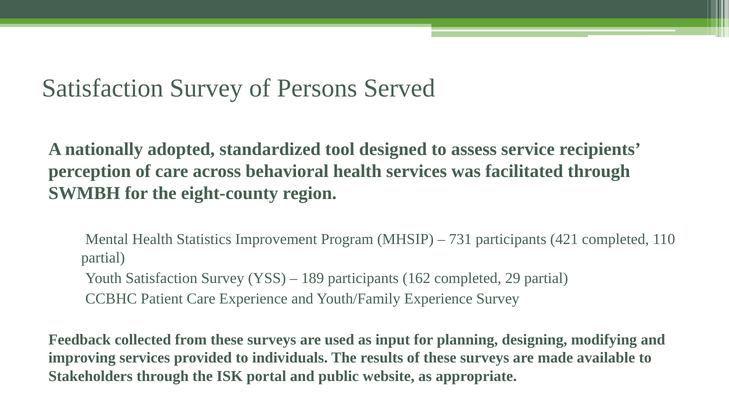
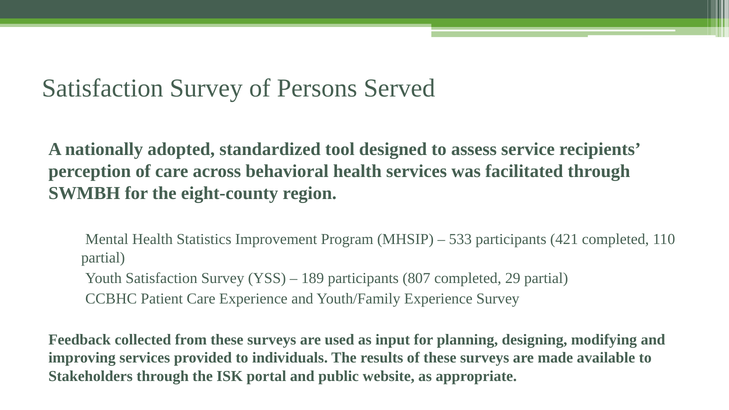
731: 731 -> 533
162: 162 -> 807
